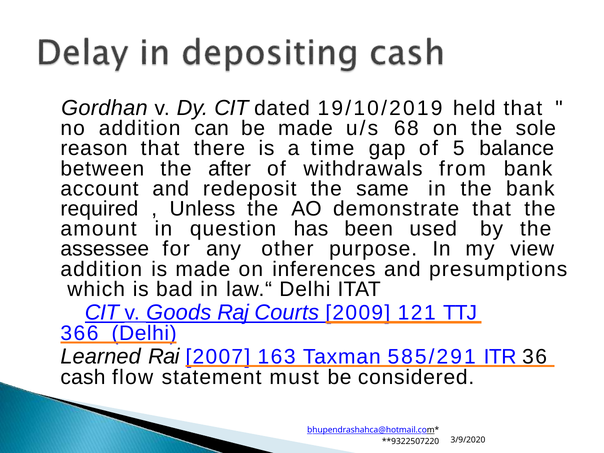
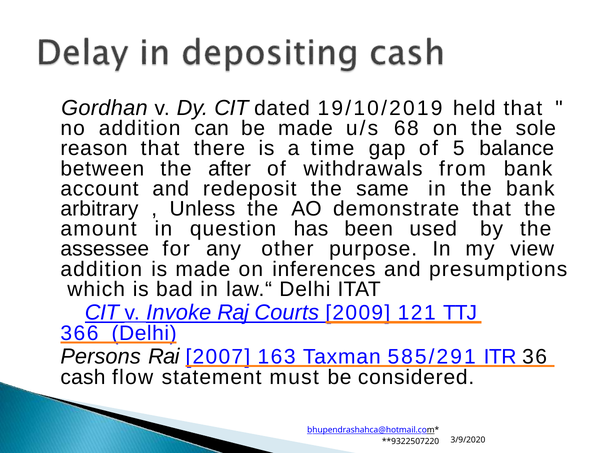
required: required -> arbitrary
Goods: Goods -> Invoke
Learned: Learned -> Persons
